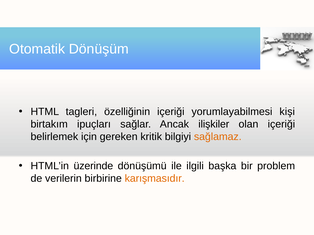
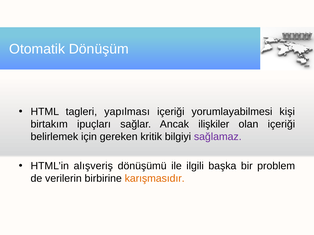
özelliğinin: özelliğinin -> yapılması
sağlamaz colour: orange -> purple
üzerinde: üzerinde -> alışveriş
